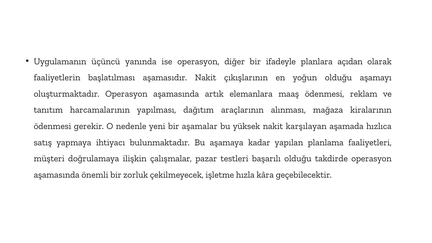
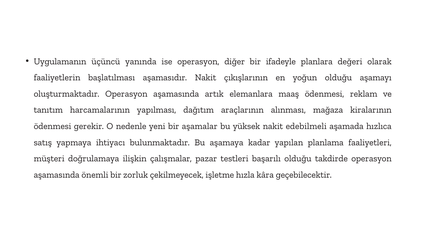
açıdan: açıdan -> değeri
karşılayan: karşılayan -> edebilmeli
